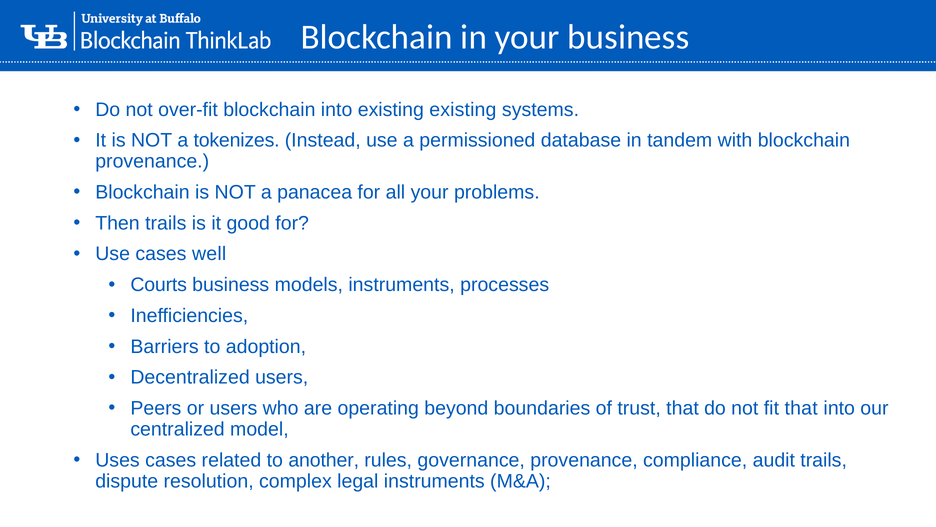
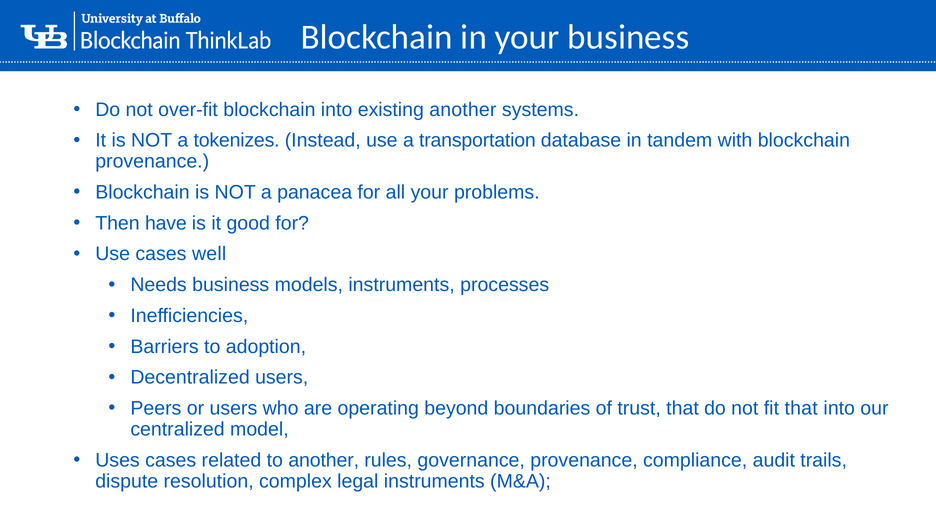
existing existing: existing -> another
permissioned: permissioned -> transportation
Then trails: trails -> have
Courts: Courts -> Needs
